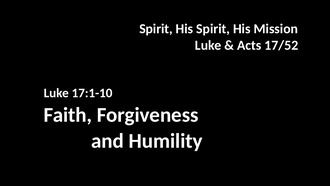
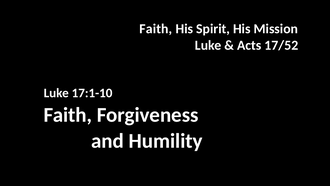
Spirit at (156, 29): Spirit -> Faith
